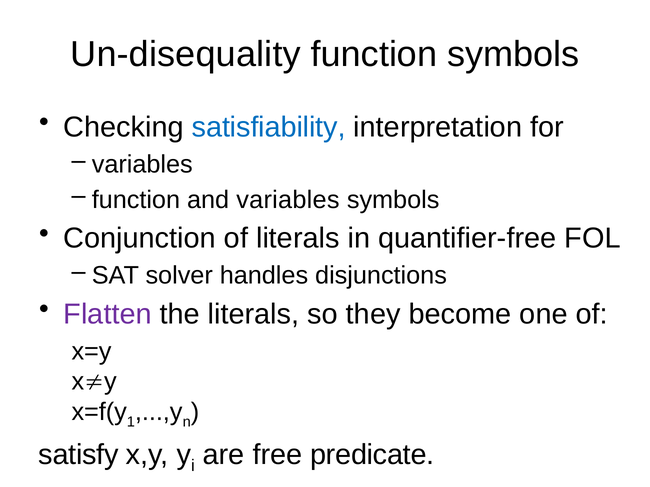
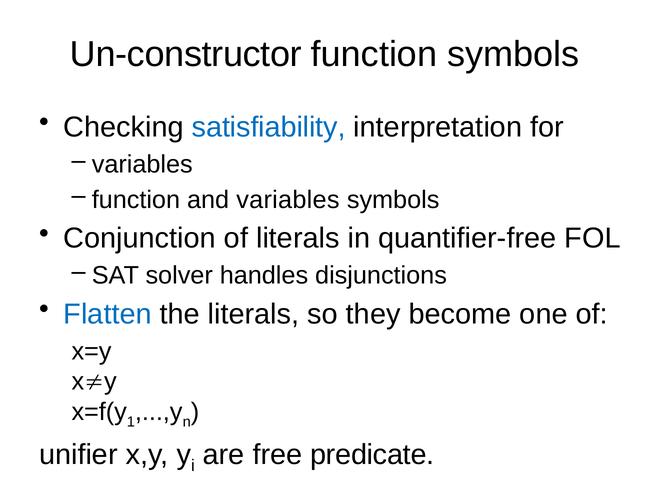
Un-disequality: Un-disequality -> Un-constructor
Flatten colour: purple -> blue
satisfy: satisfy -> unifier
